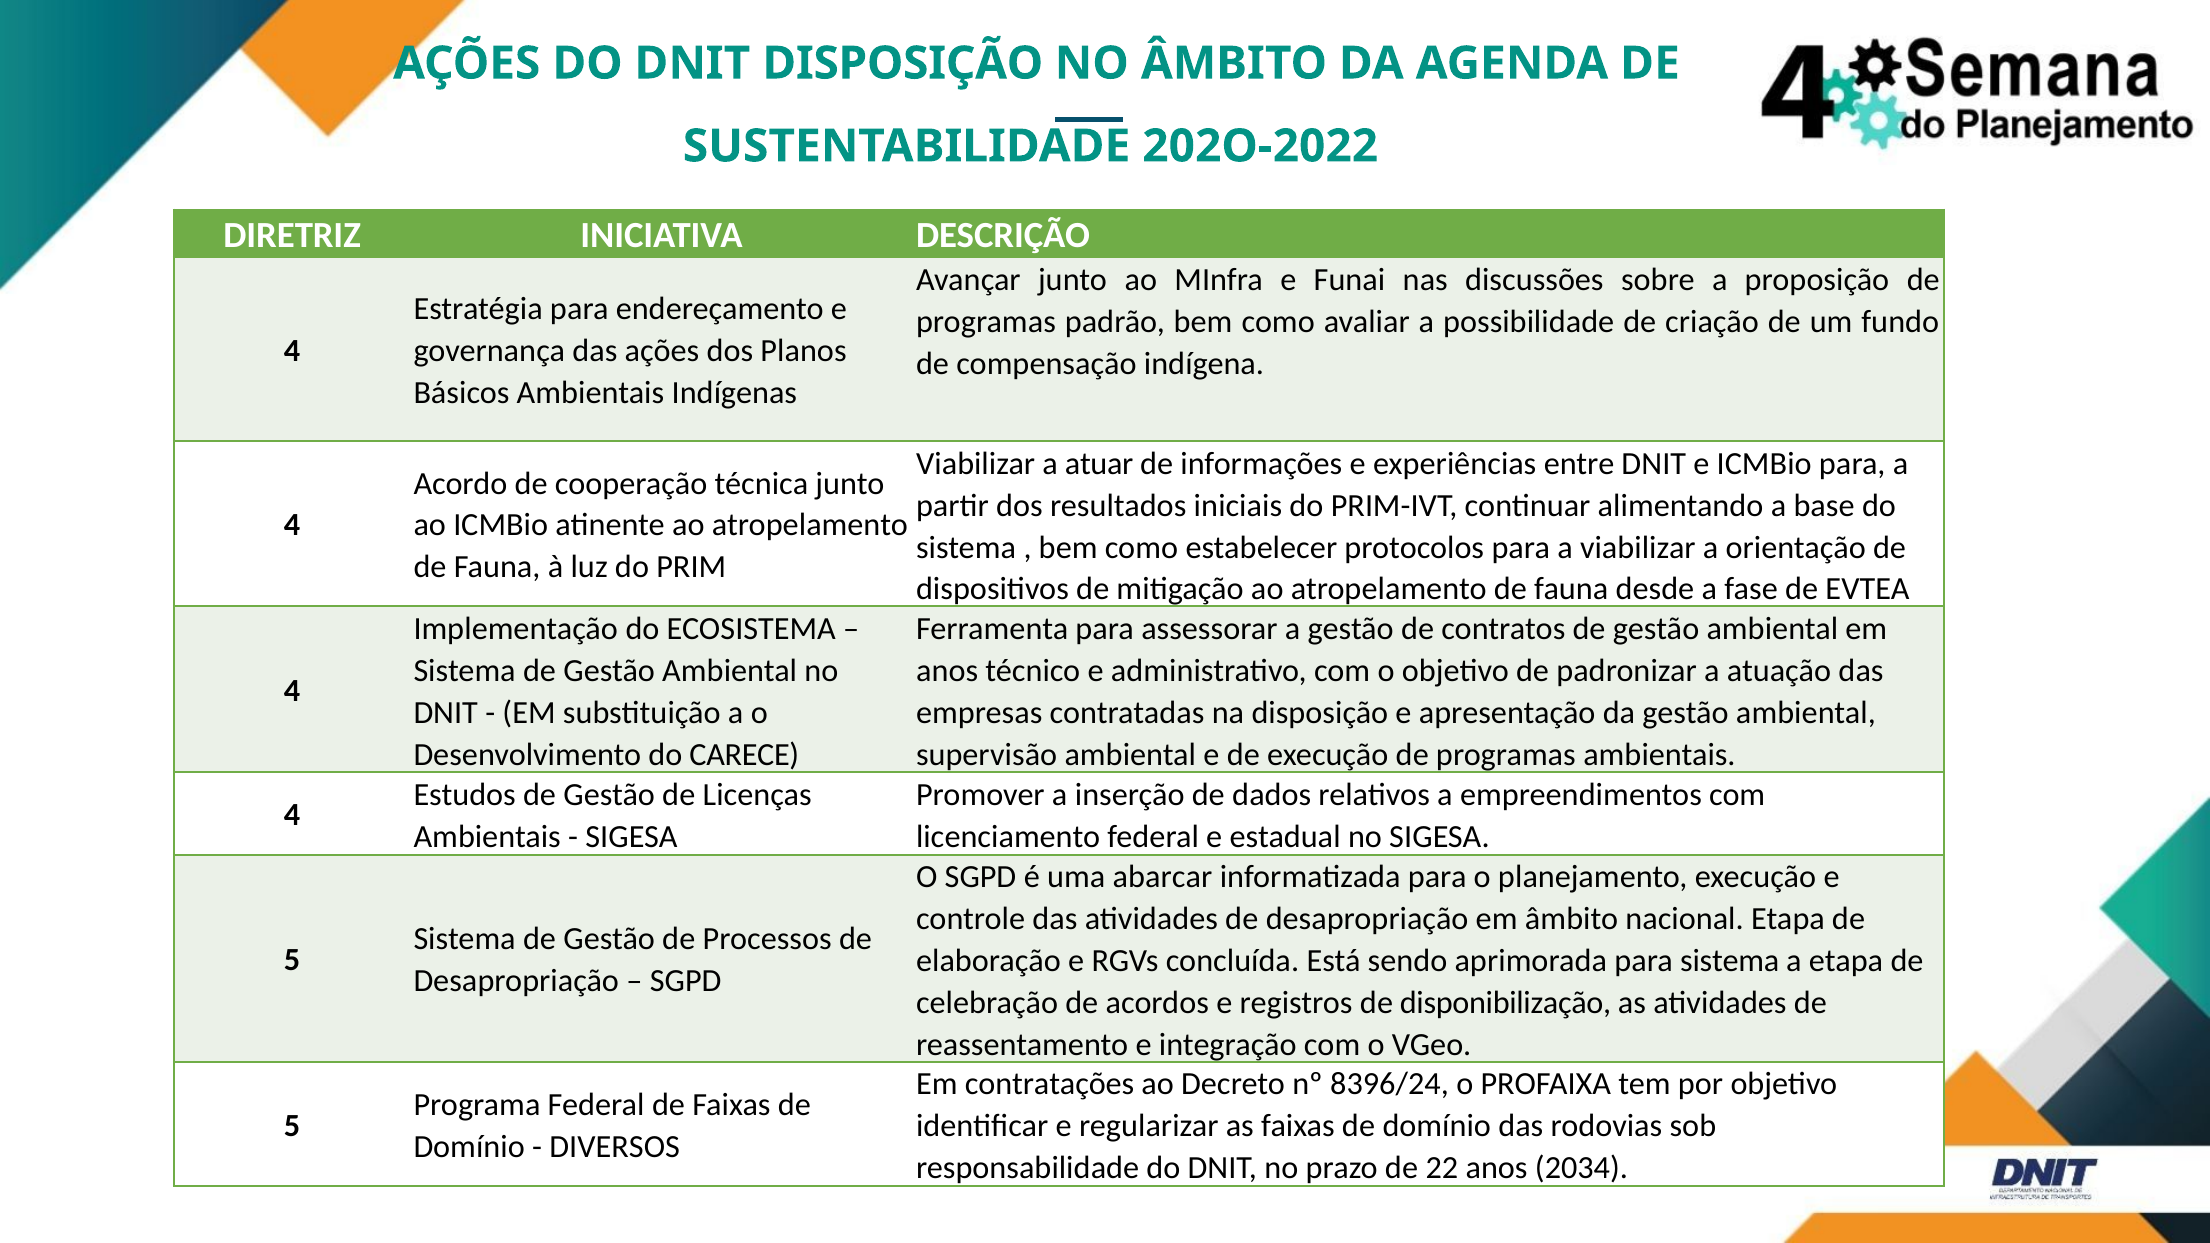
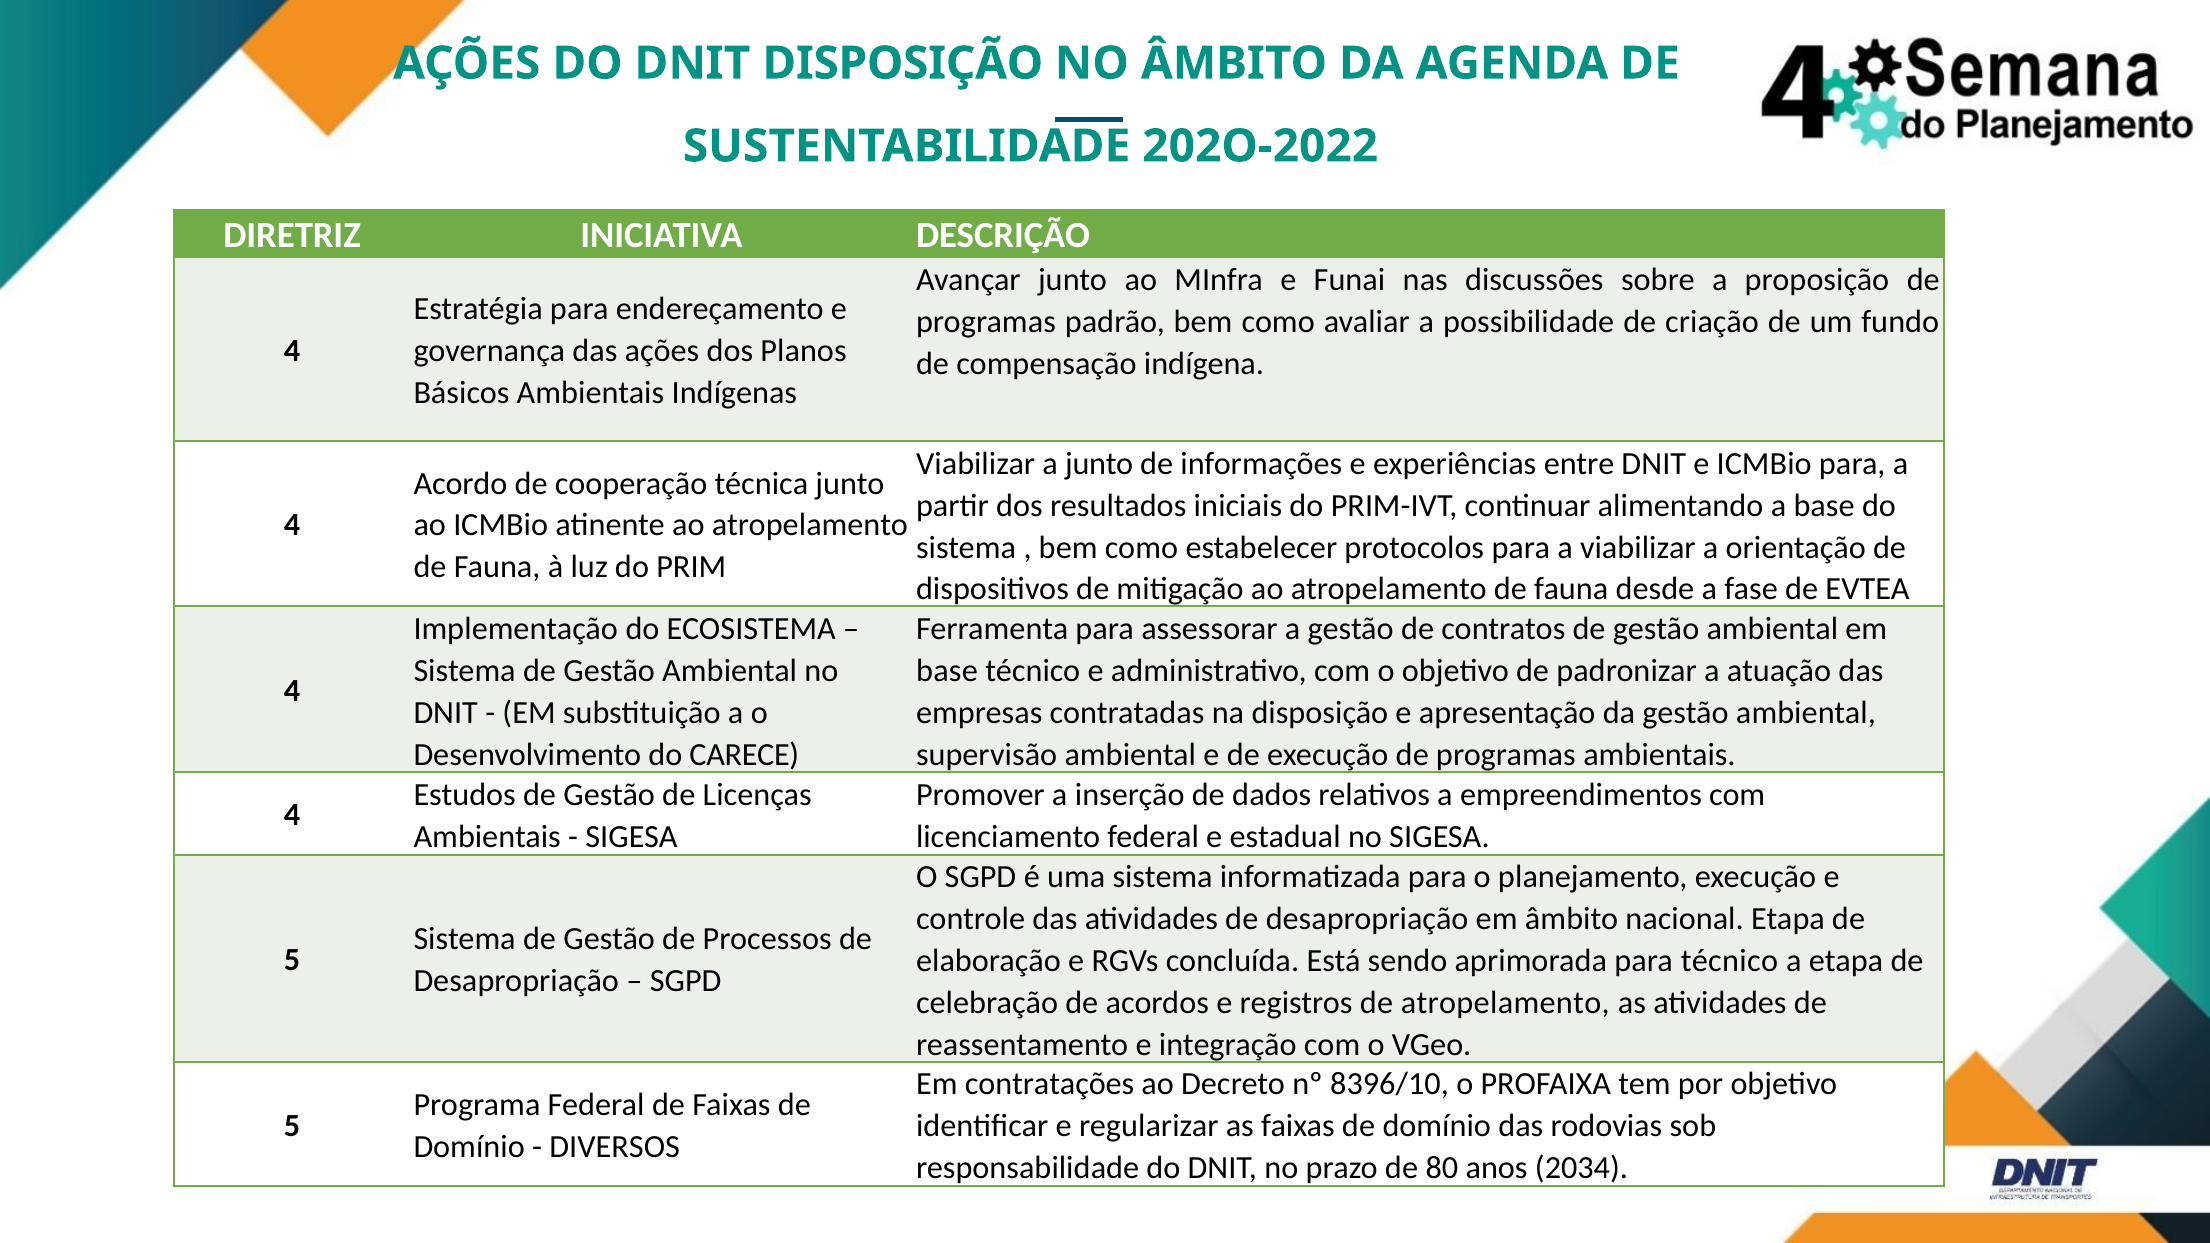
a atuar: atuar -> junto
anos at (947, 671): anos -> base
uma abarcar: abarcar -> sistema
para sistema: sistema -> técnico
de disponibilização: disponibilização -> atropelamento
8396/24: 8396/24 -> 8396/10
22: 22 -> 80
